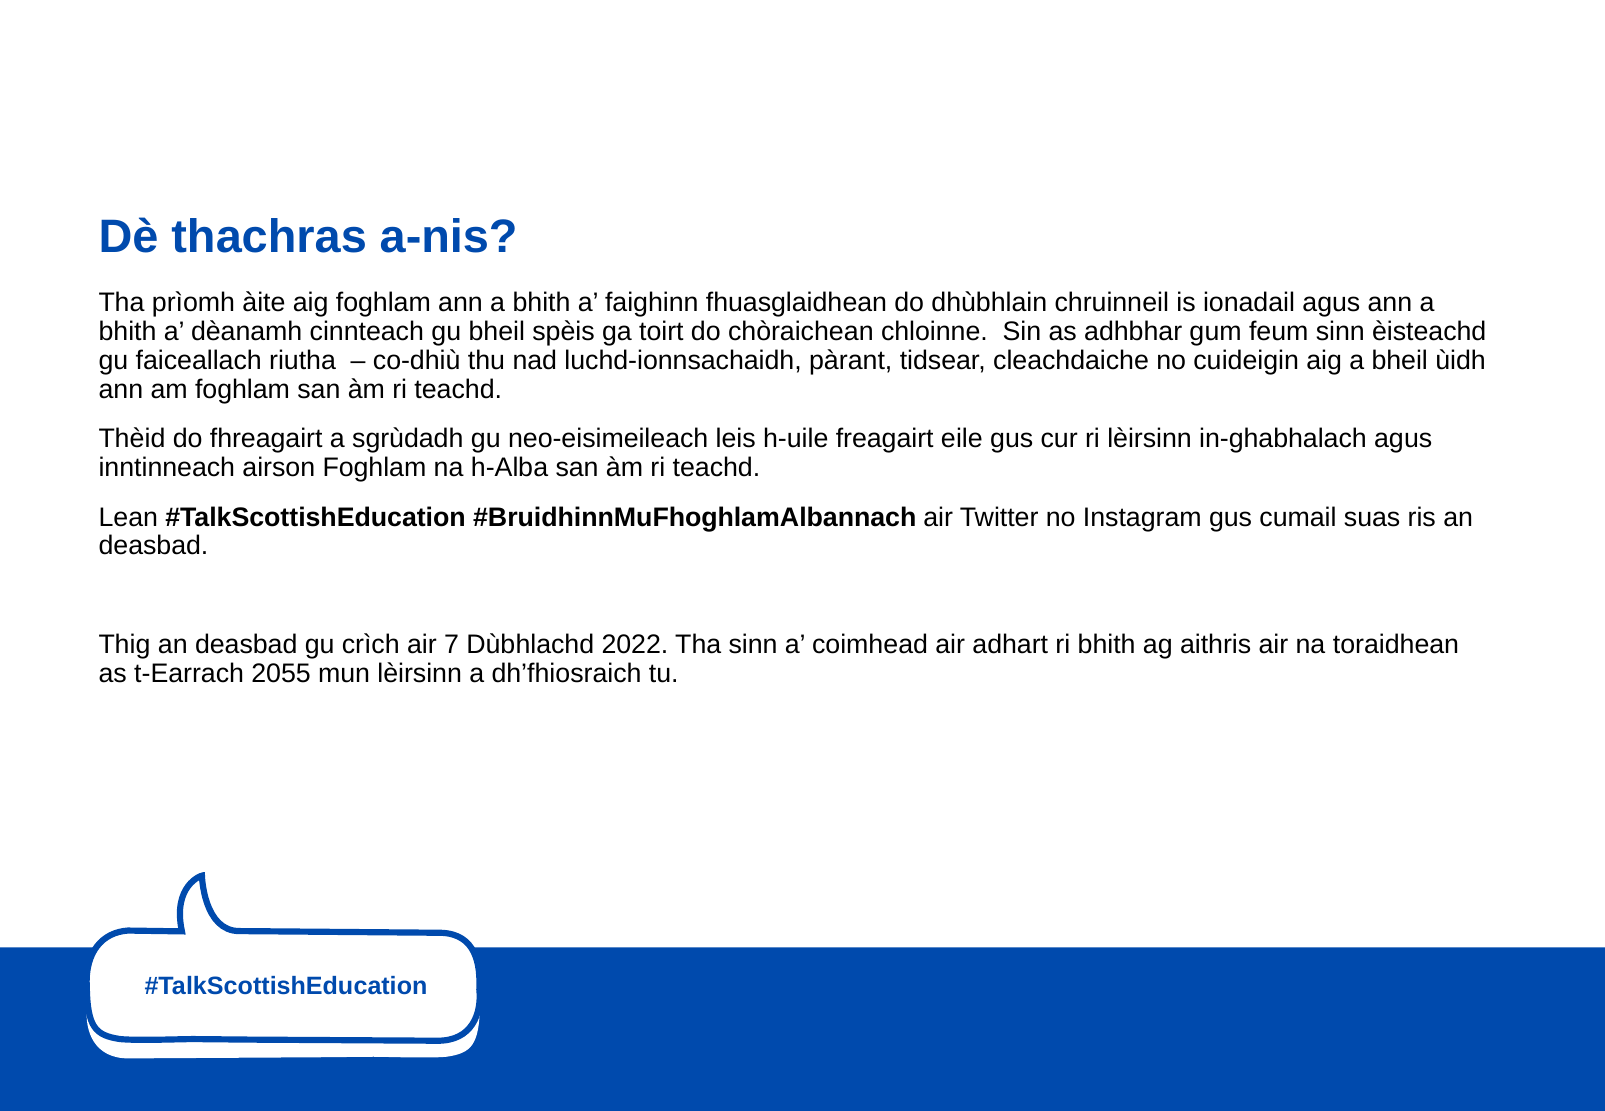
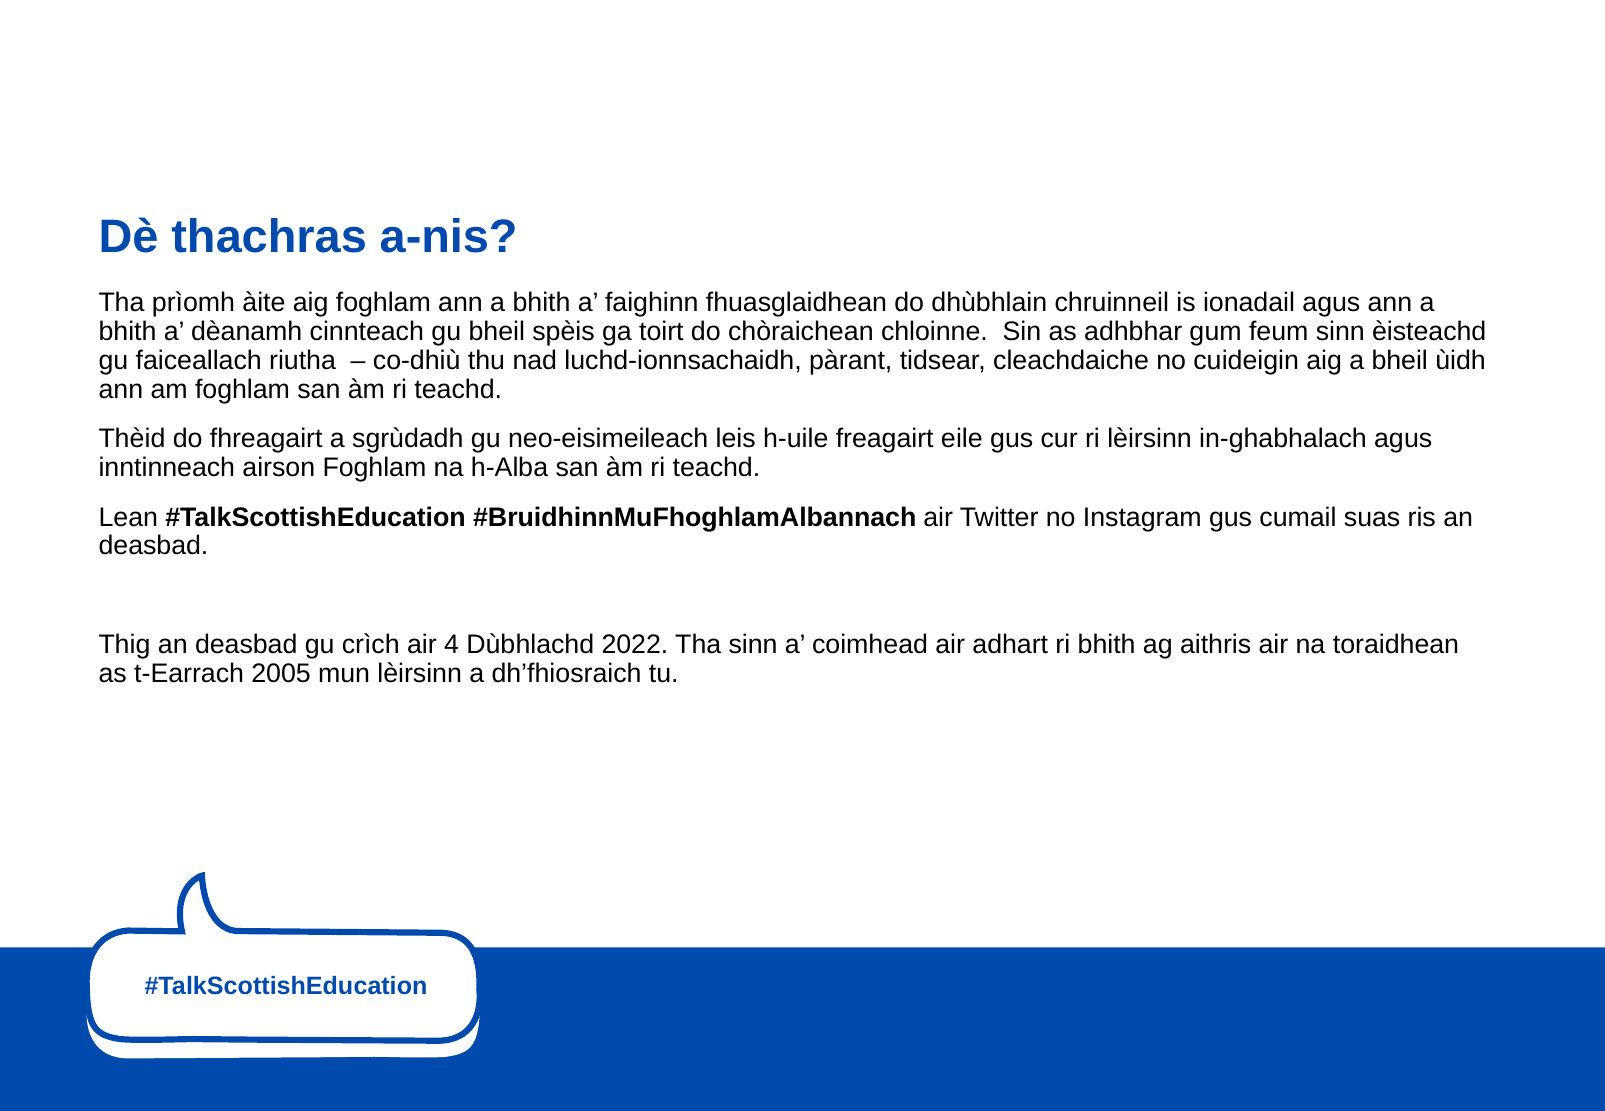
7: 7 -> 4
2055: 2055 -> 2005
